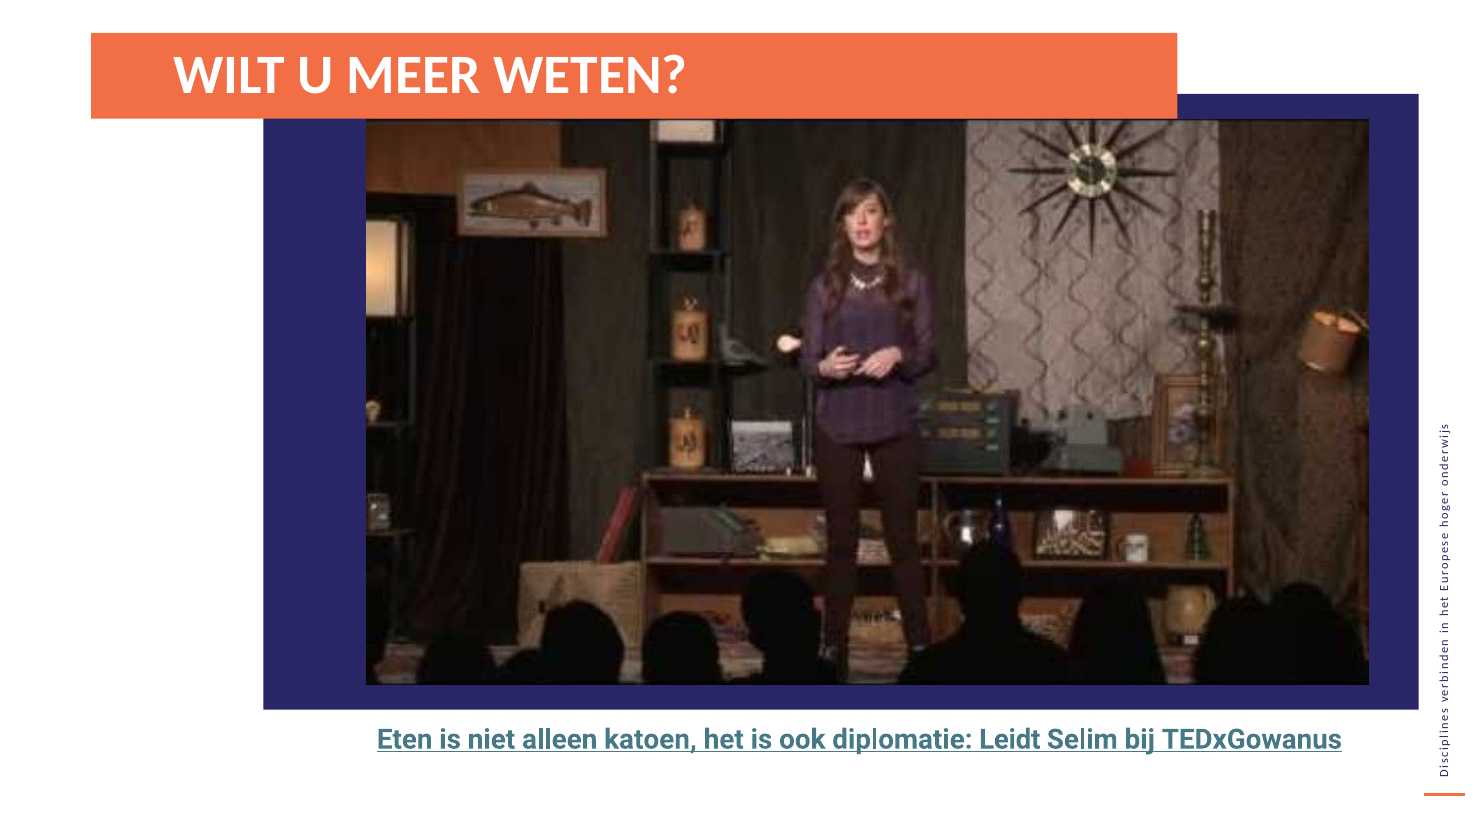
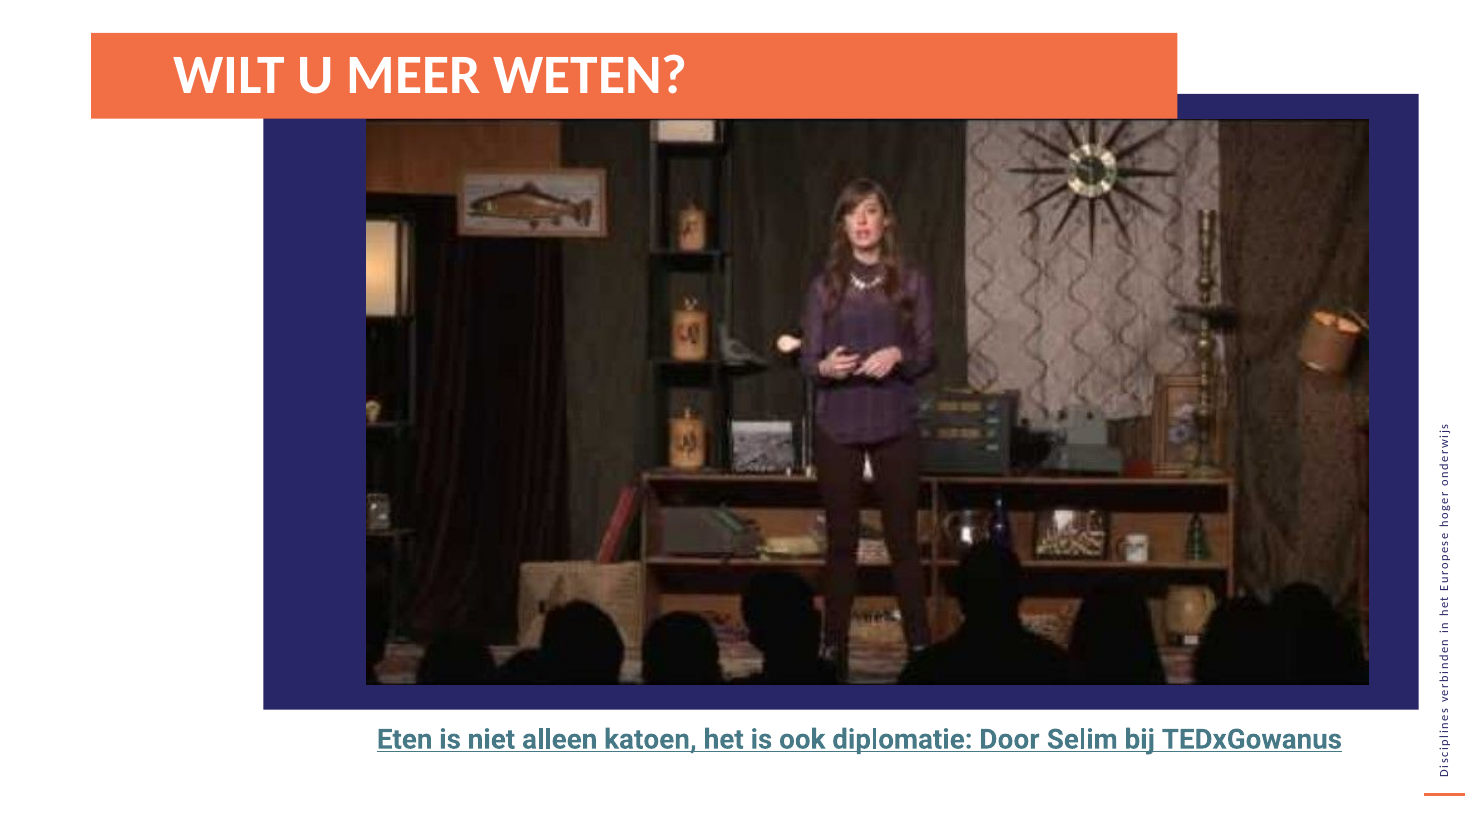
Leidt: Leidt -> Door
